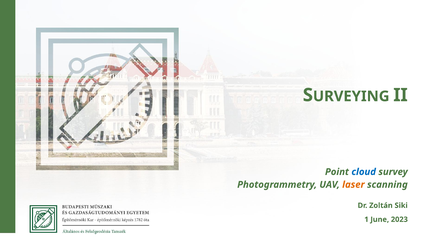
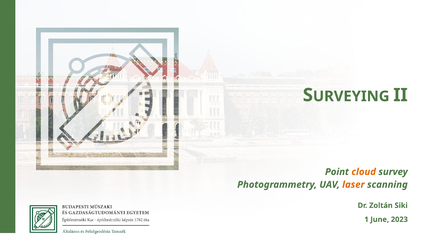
cloud colour: blue -> orange
